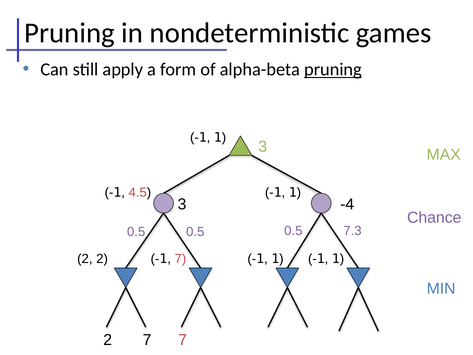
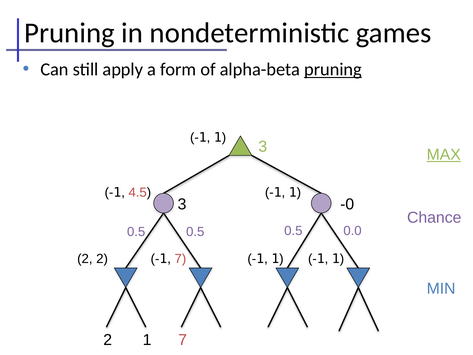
MAX underline: none -> present
-4: -4 -> -0
7.3: 7.3 -> 0.0
2 7: 7 -> 1
